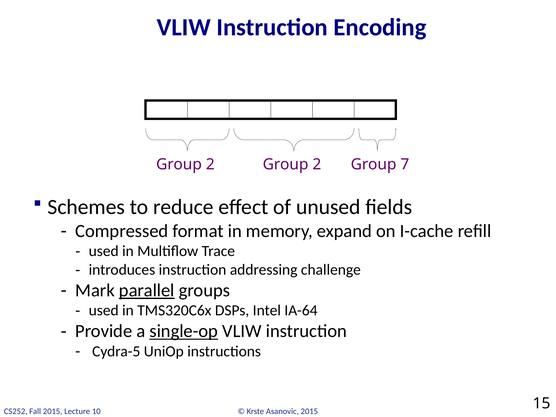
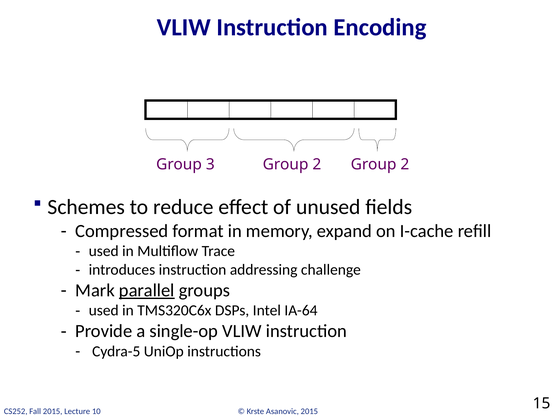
2 at (210, 164): 2 -> 3
2 Group 7: 7 -> 2
single-op underline: present -> none
